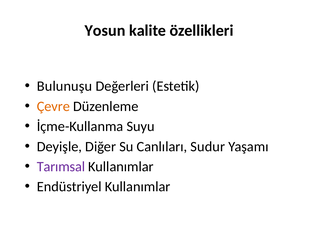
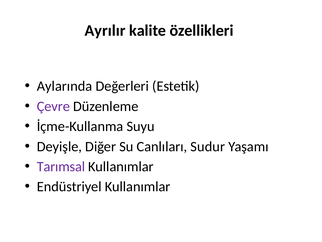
Yosun: Yosun -> Ayrılır
Bulunuşu: Bulunuşu -> Aylarında
Çevre colour: orange -> purple
